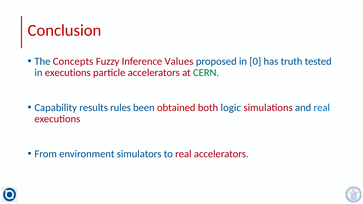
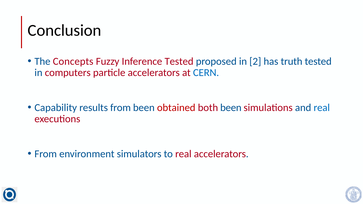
Conclusion colour: red -> black
Inference Values: Values -> Tested
0: 0 -> 2
in executions: executions -> computers
CERN colour: green -> blue
results rules: rules -> from
both logic: logic -> been
